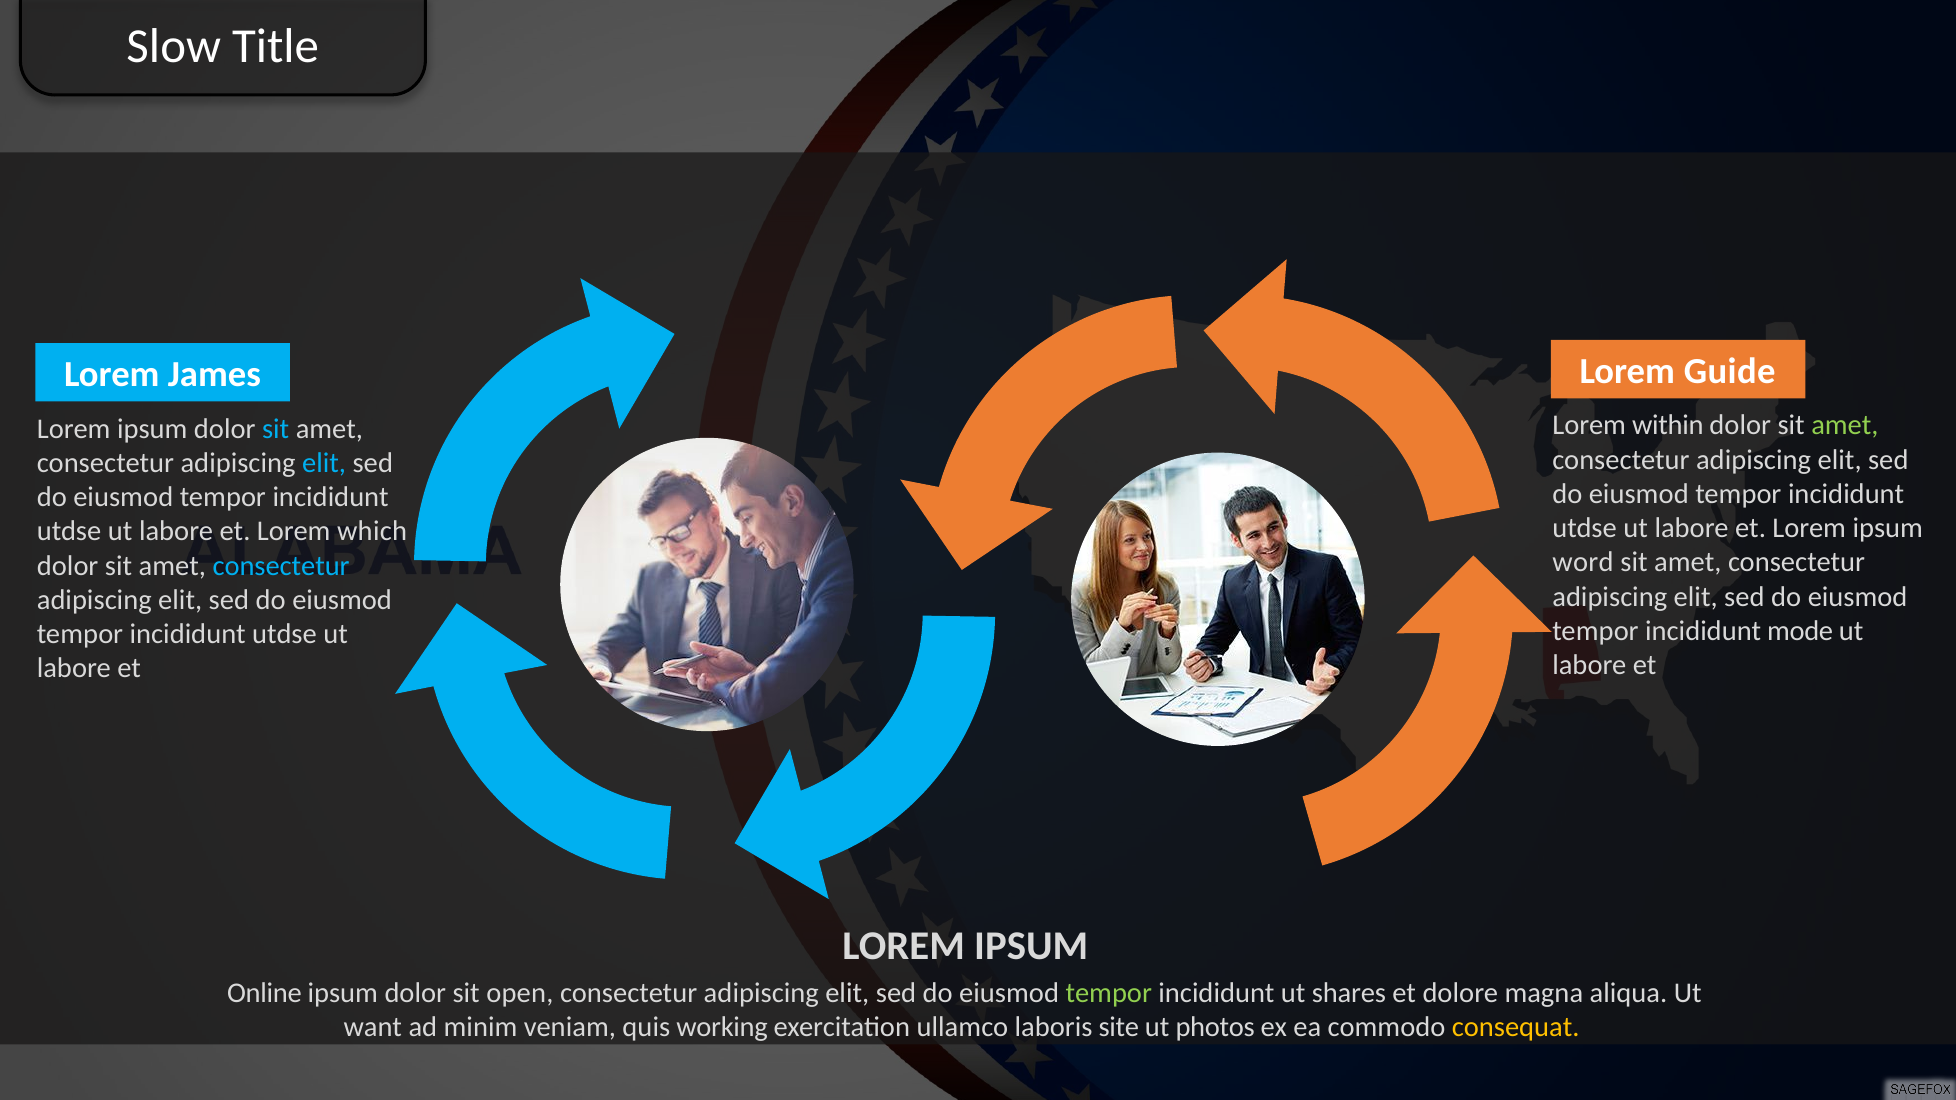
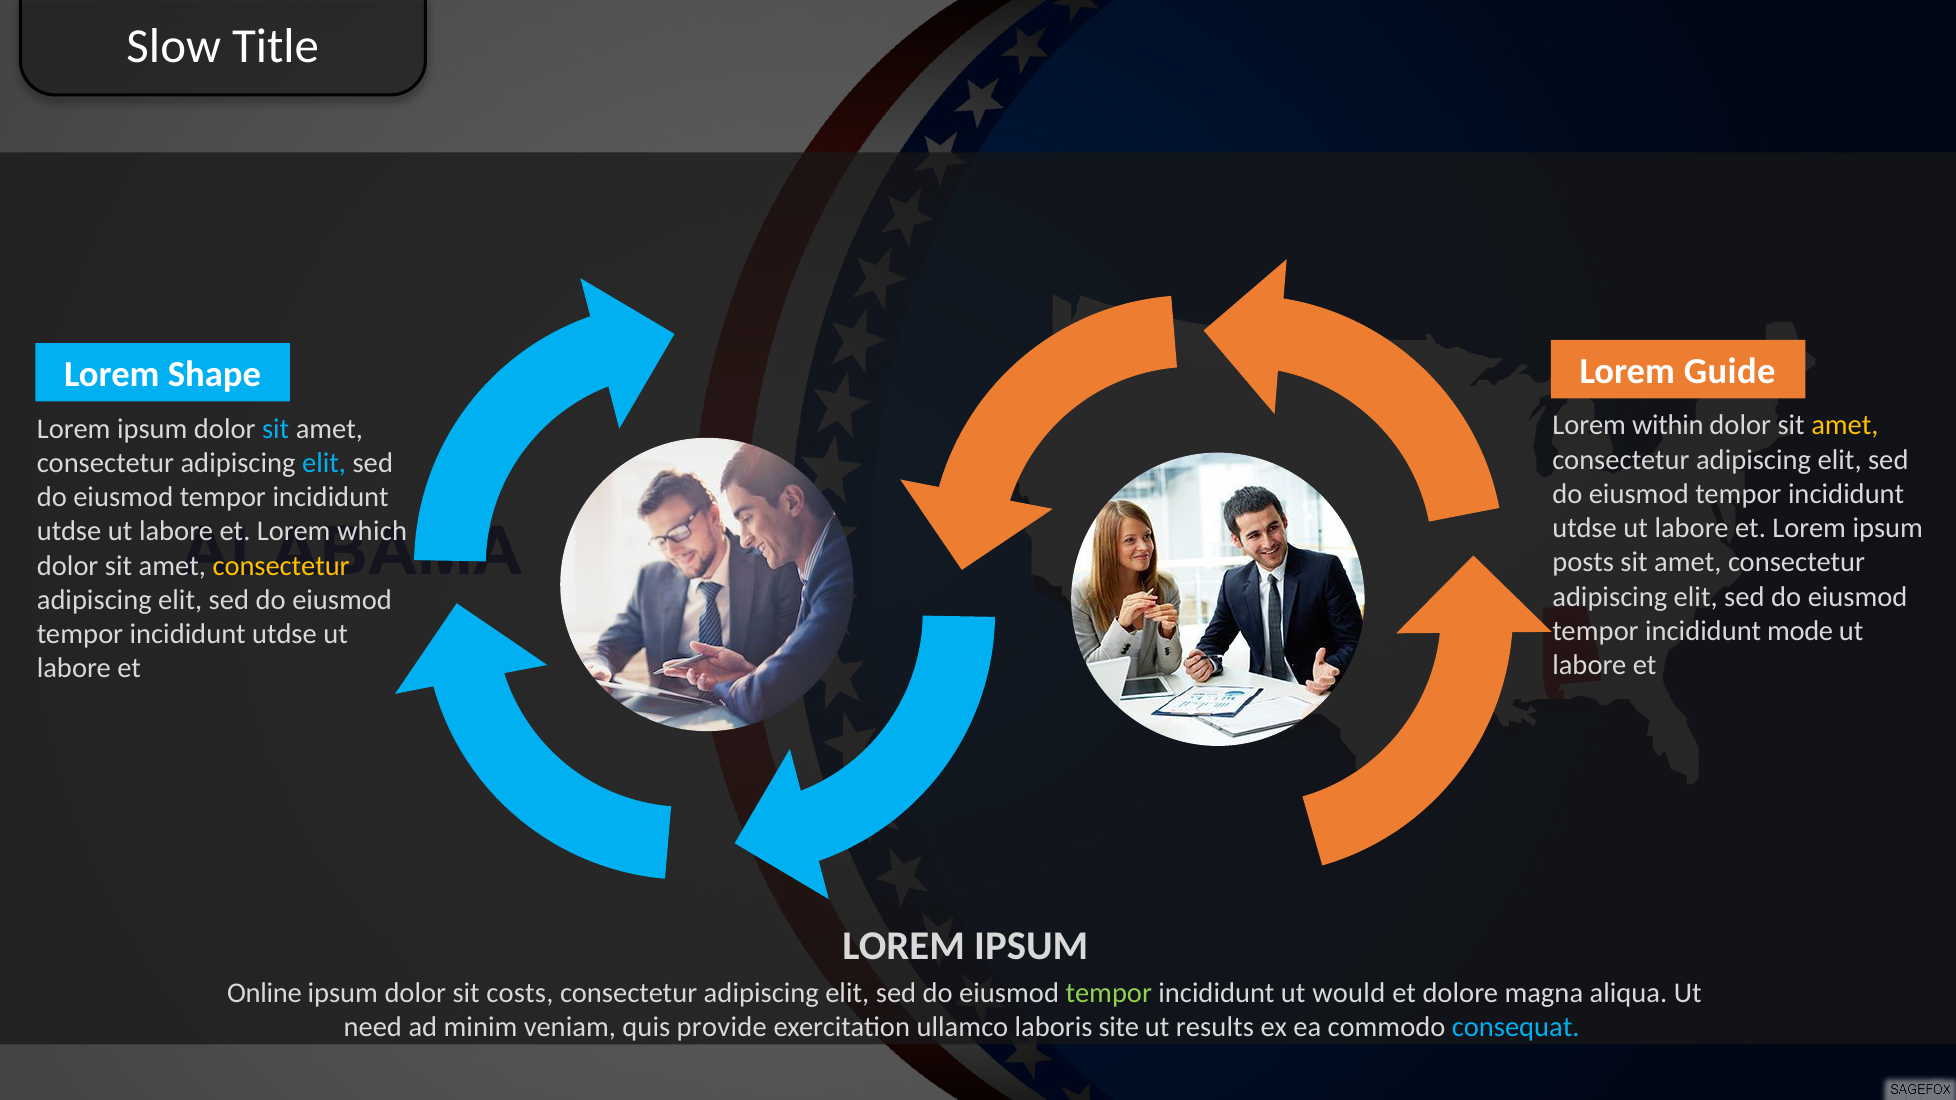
James: James -> Shape
amet at (1845, 426) colour: light green -> yellow
word: word -> posts
consectetur at (281, 566) colour: light blue -> yellow
open: open -> costs
shares: shares -> would
want: want -> need
working: working -> provide
photos: photos -> results
consequat colour: yellow -> light blue
